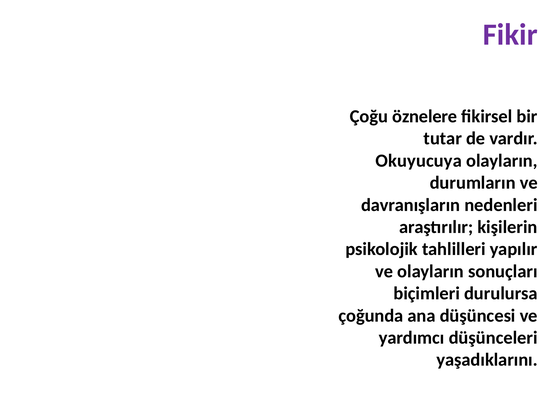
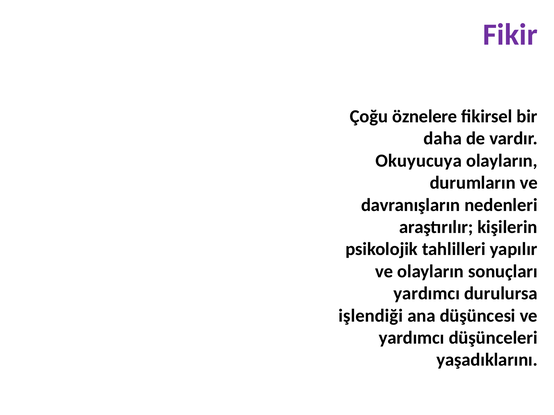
tutar: tutar -> daha
biçimleri at (427, 294): biçimleri -> yardımcı
çoğunda: çoğunda -> işlendiği
